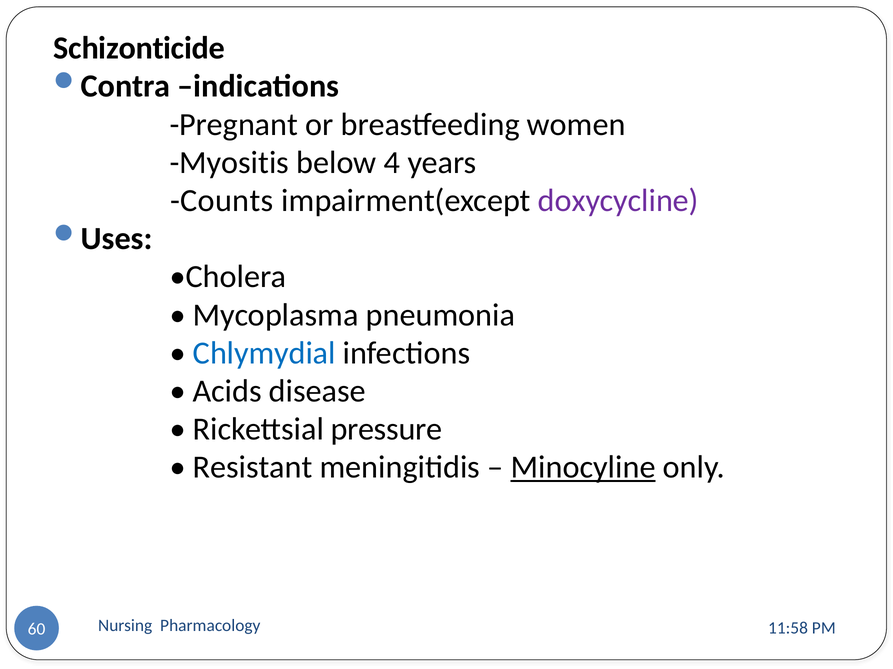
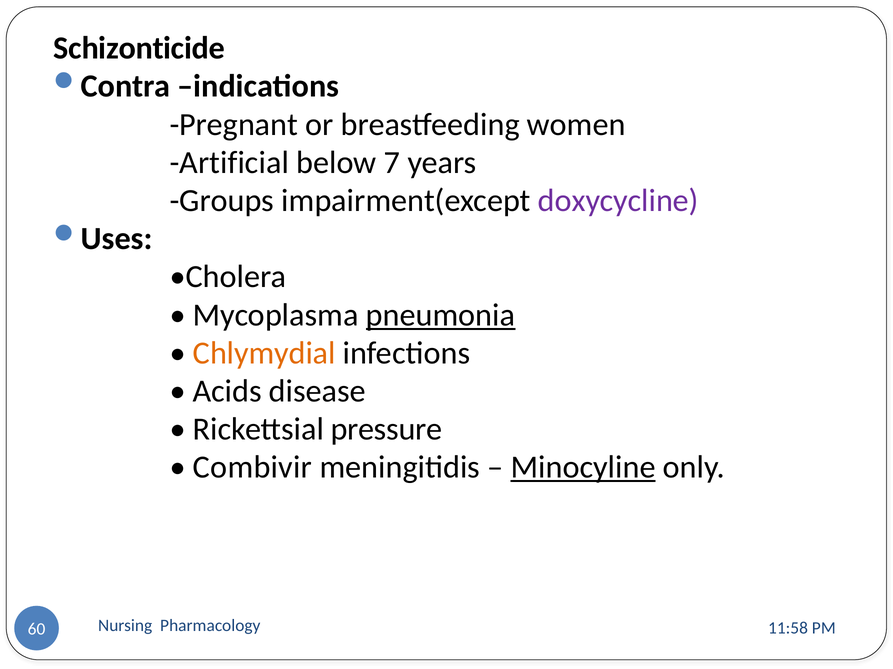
Myositis: Myositis -> Artificial
4: 4 -> 7
Counts: Counts -> Groups
pneumonia underline: none -> present
Chlymydial colour: blue -> orange
Resistant: Resistant -> Combivir
